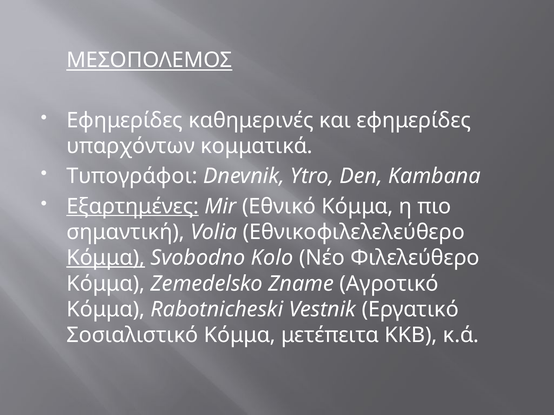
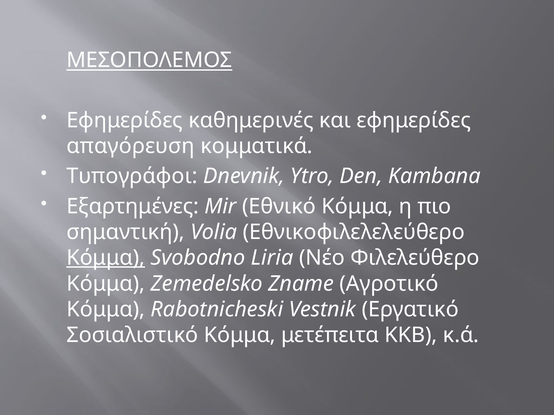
υπαρχόντων: υπαρχόντων -> απαγόρευση
Εξαρτημένες underline: present -> none
Kolo: Kolo -> Liria
